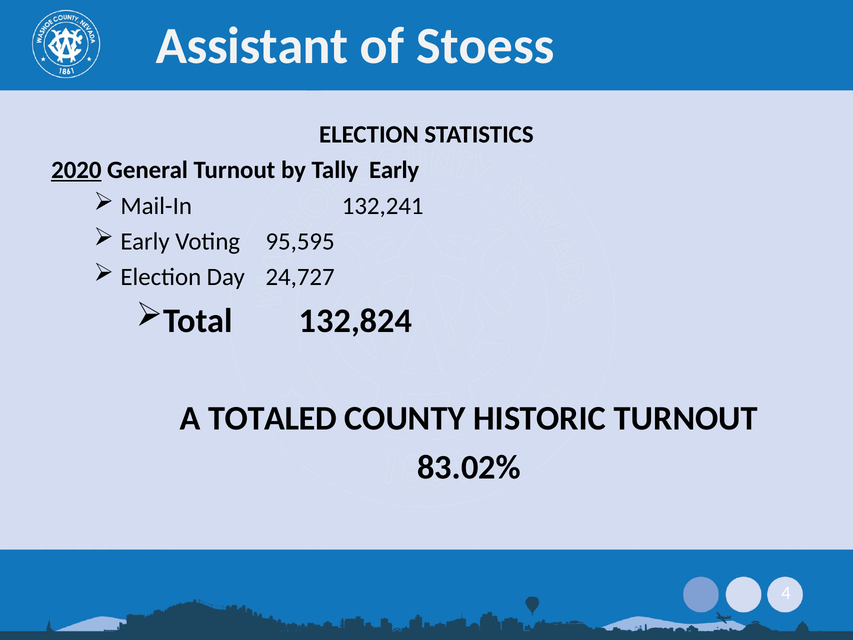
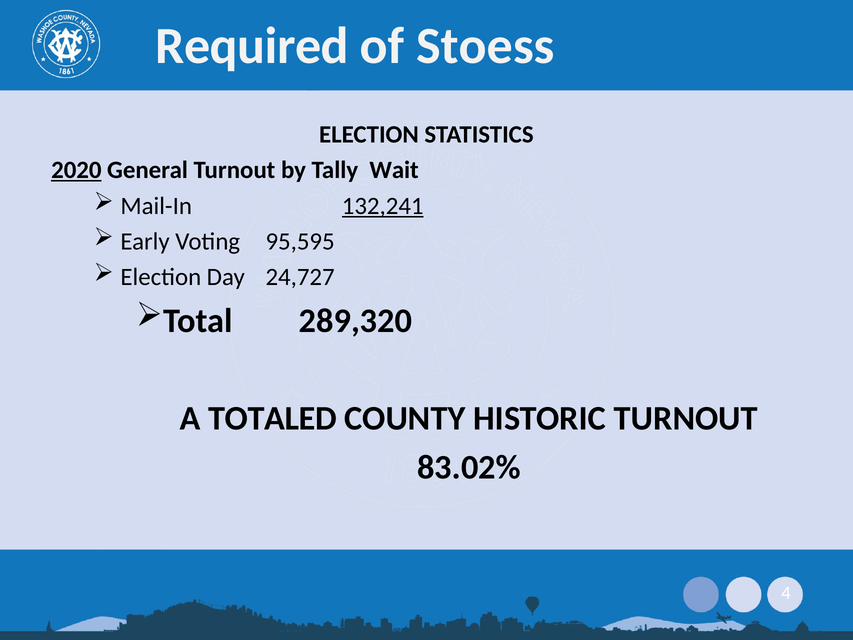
Assistant: Assistant -> Required
Tally Early: Early -> Wait
132,241 underline: none -> present
132,824: 132,824 -> 289,320
